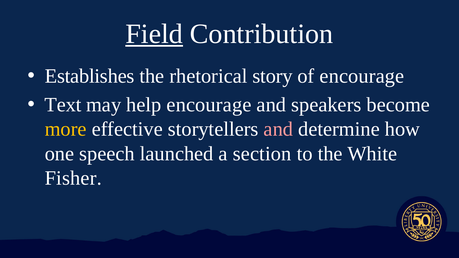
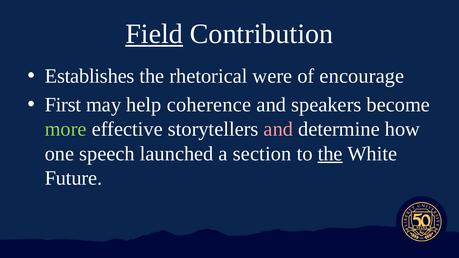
story: story -> were
Text: Text -> First
help encourage: encourage -> coherence
more colour: yellow -> light green
the at (330, 154) underline: none -> present
Fisher: Fisher -> Future
